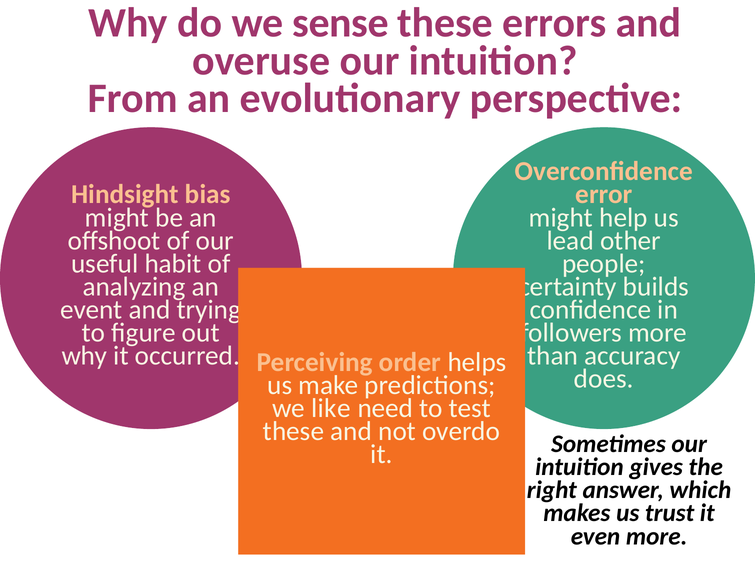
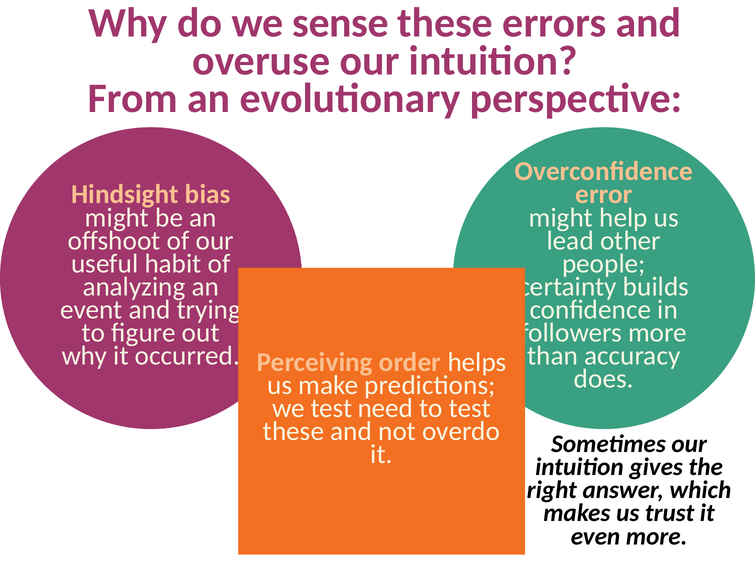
we like: like -> test
